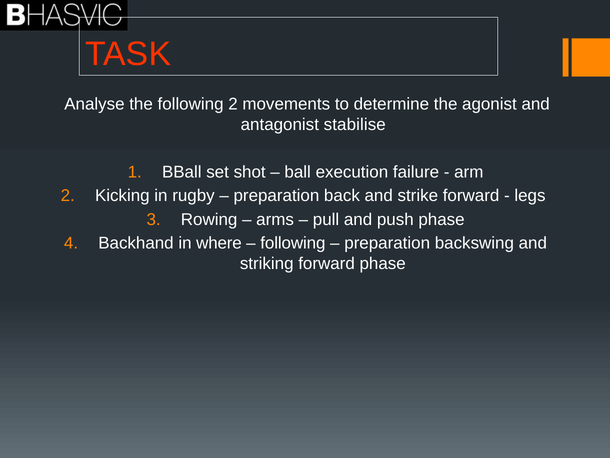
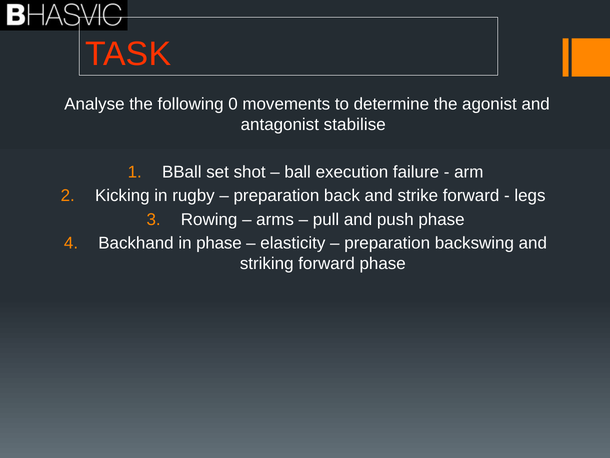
following 2: 2 -> 0
in where: where -> phase
following at (293, 243): following -> elasticity
